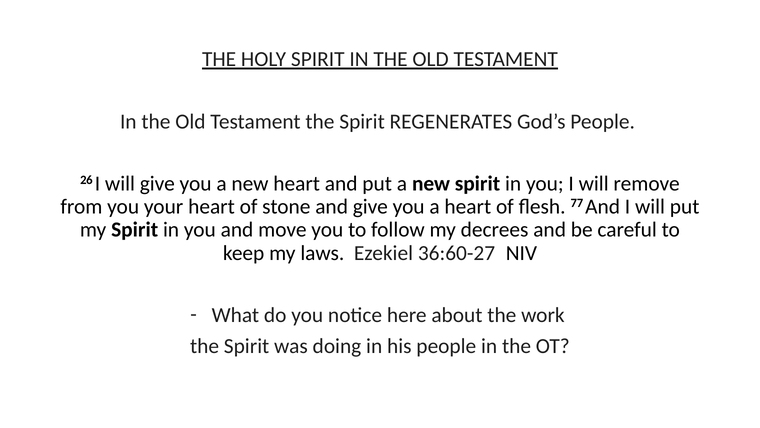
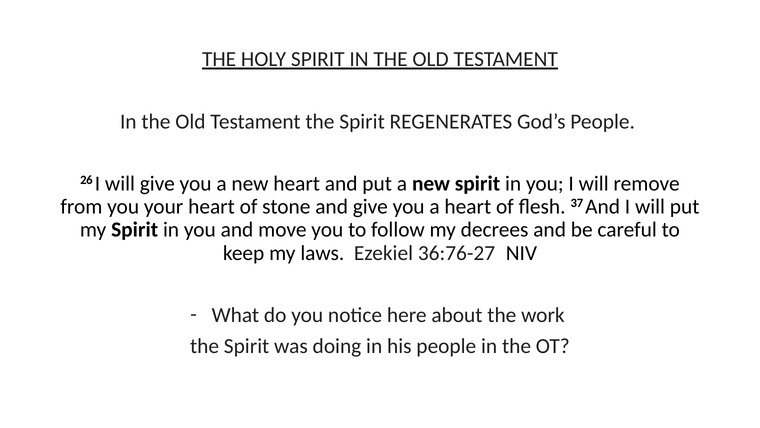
77: 77 -> 37
36:60-27: 36:60-27 -> 36:76-27
